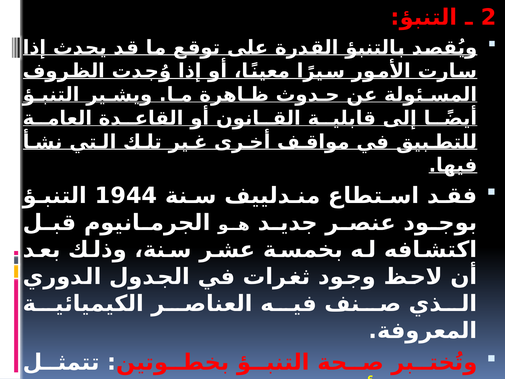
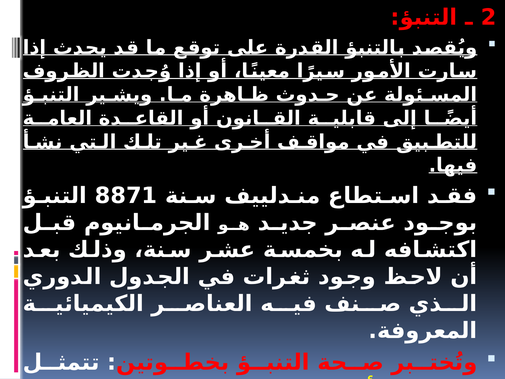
1944: 1944 -> 8871
